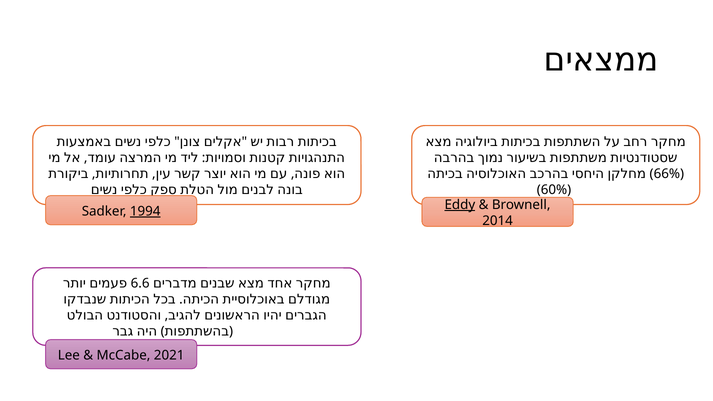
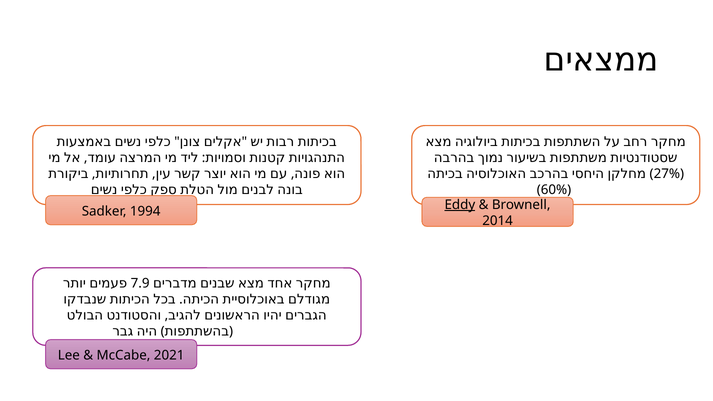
66%: 66% -> 27%
1994 underline: present -> none
6.6: 6.6 -> 7.9
